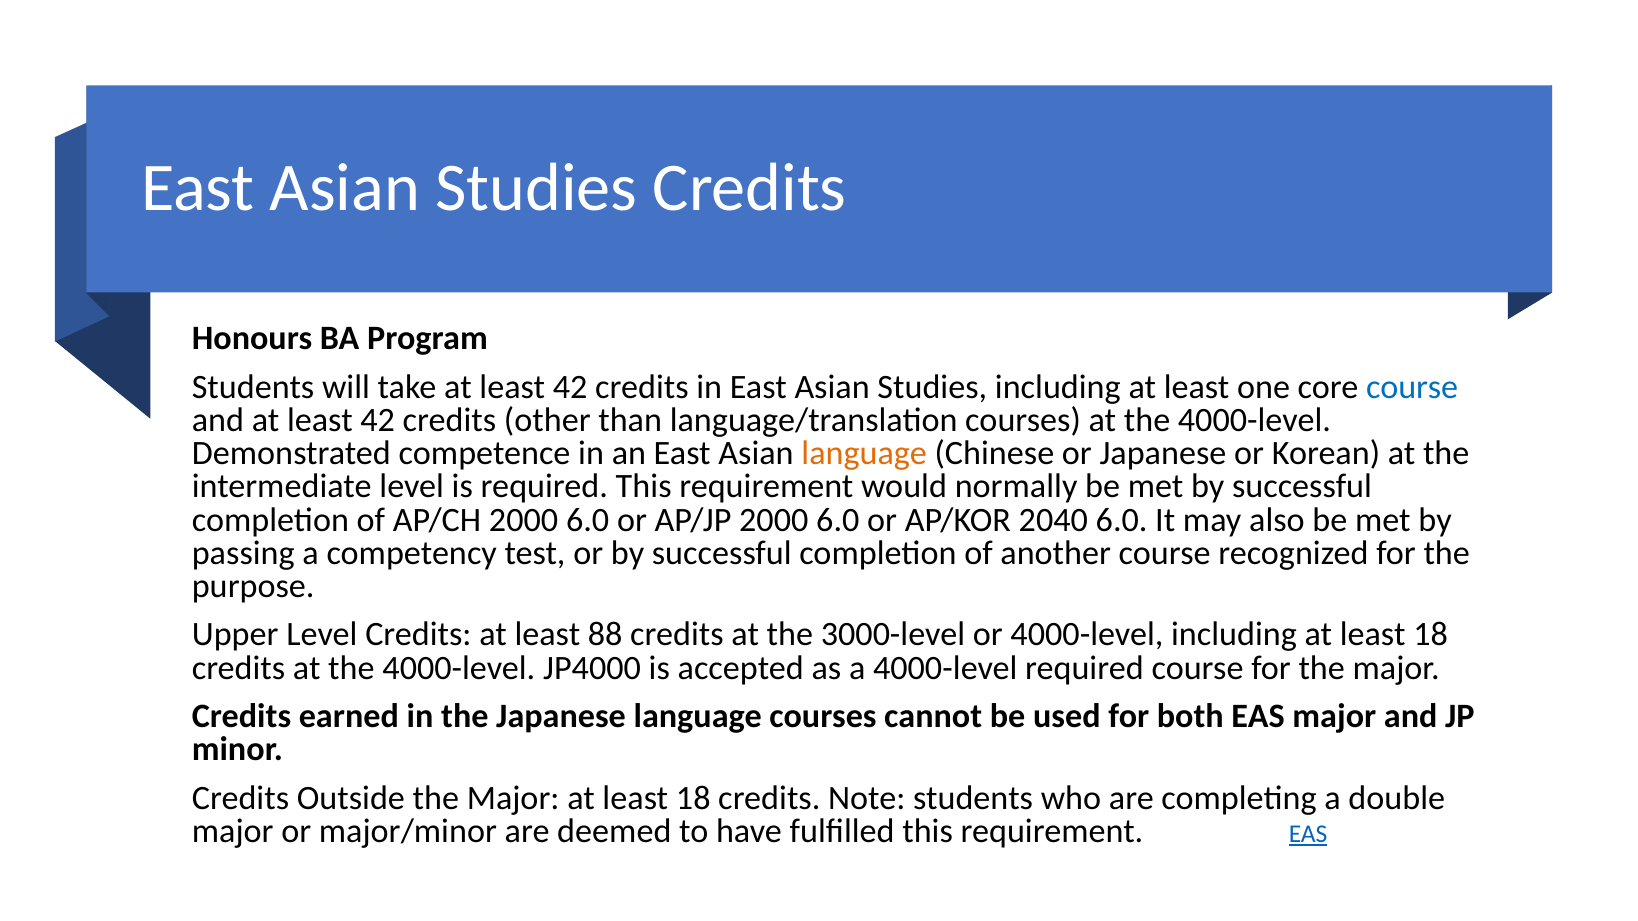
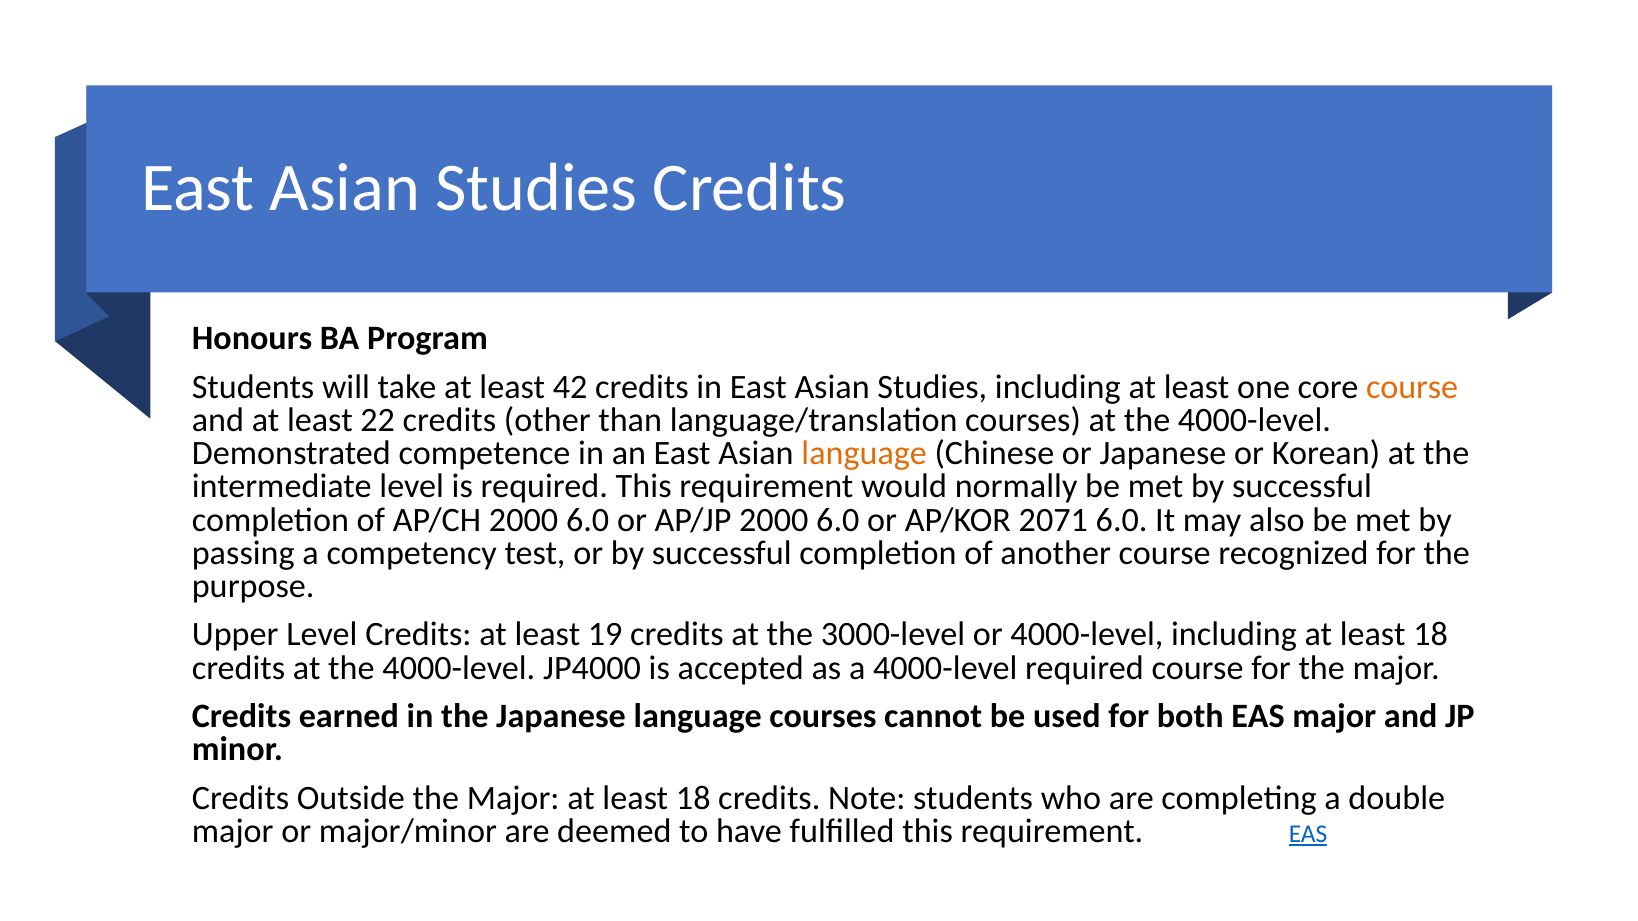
course at (1412, 387) colour: blue -> orange
and at least 42: 42 -> 22
2040: 2040 -> 2071
88: 88 -> 19
